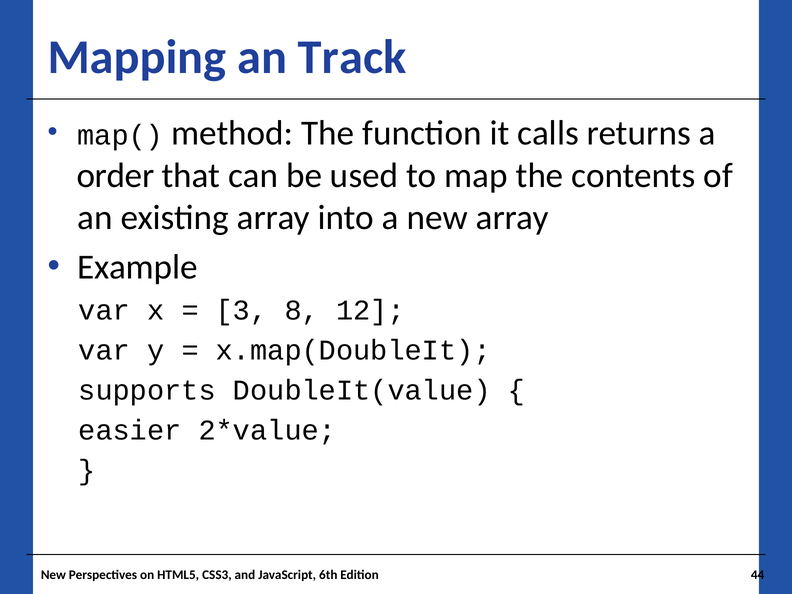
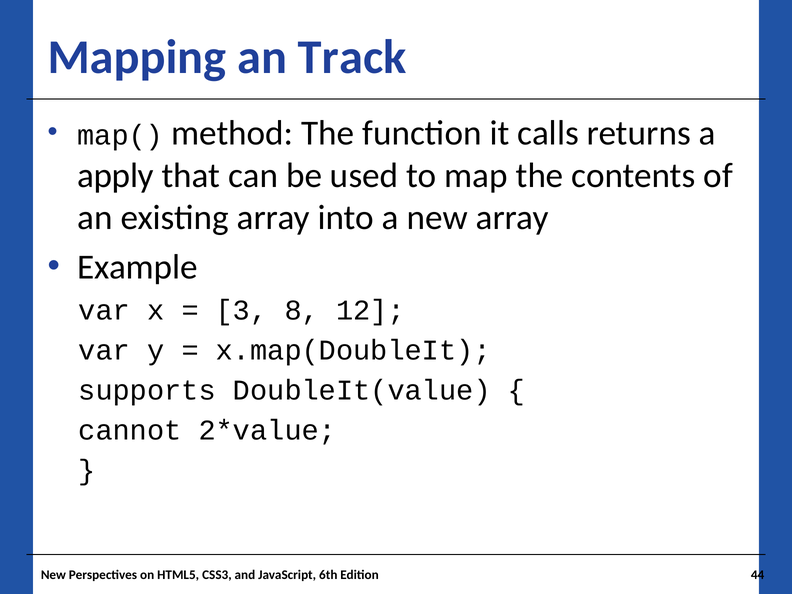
order: order -> apply
easier: easier -> cannot
